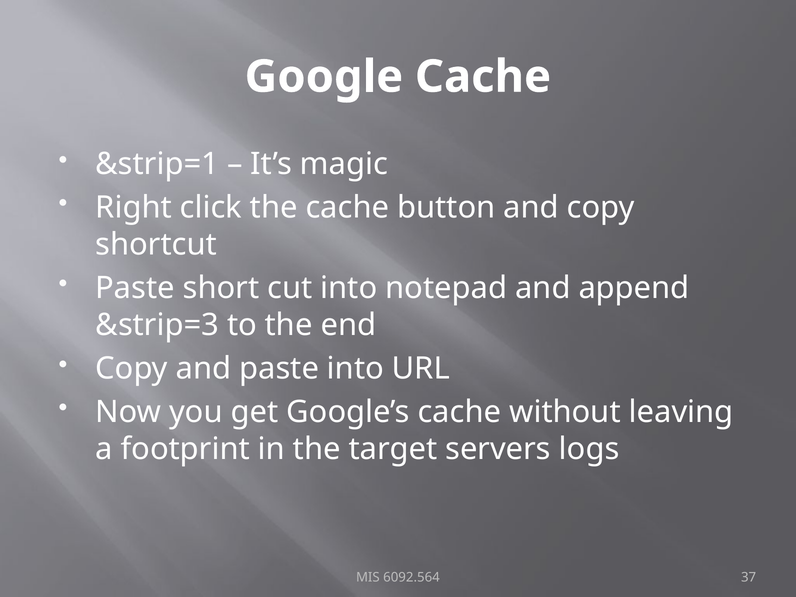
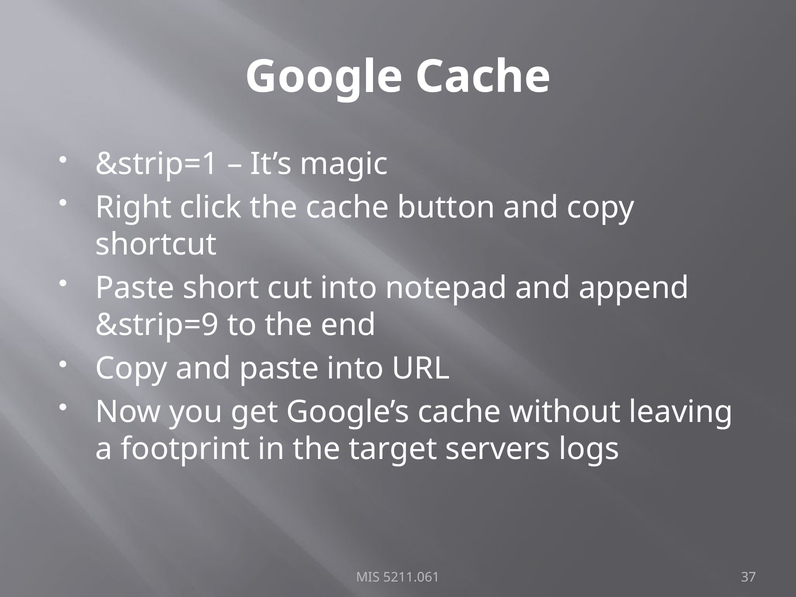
&strip=3: &strip=3 -> &strip=9
6092.564: 6092.564 -> 5211.061
